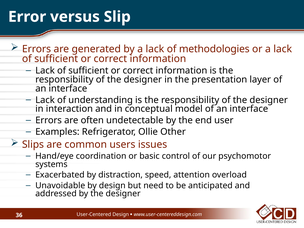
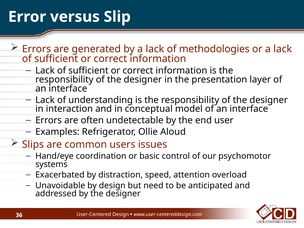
Other: Other -> Aloud
